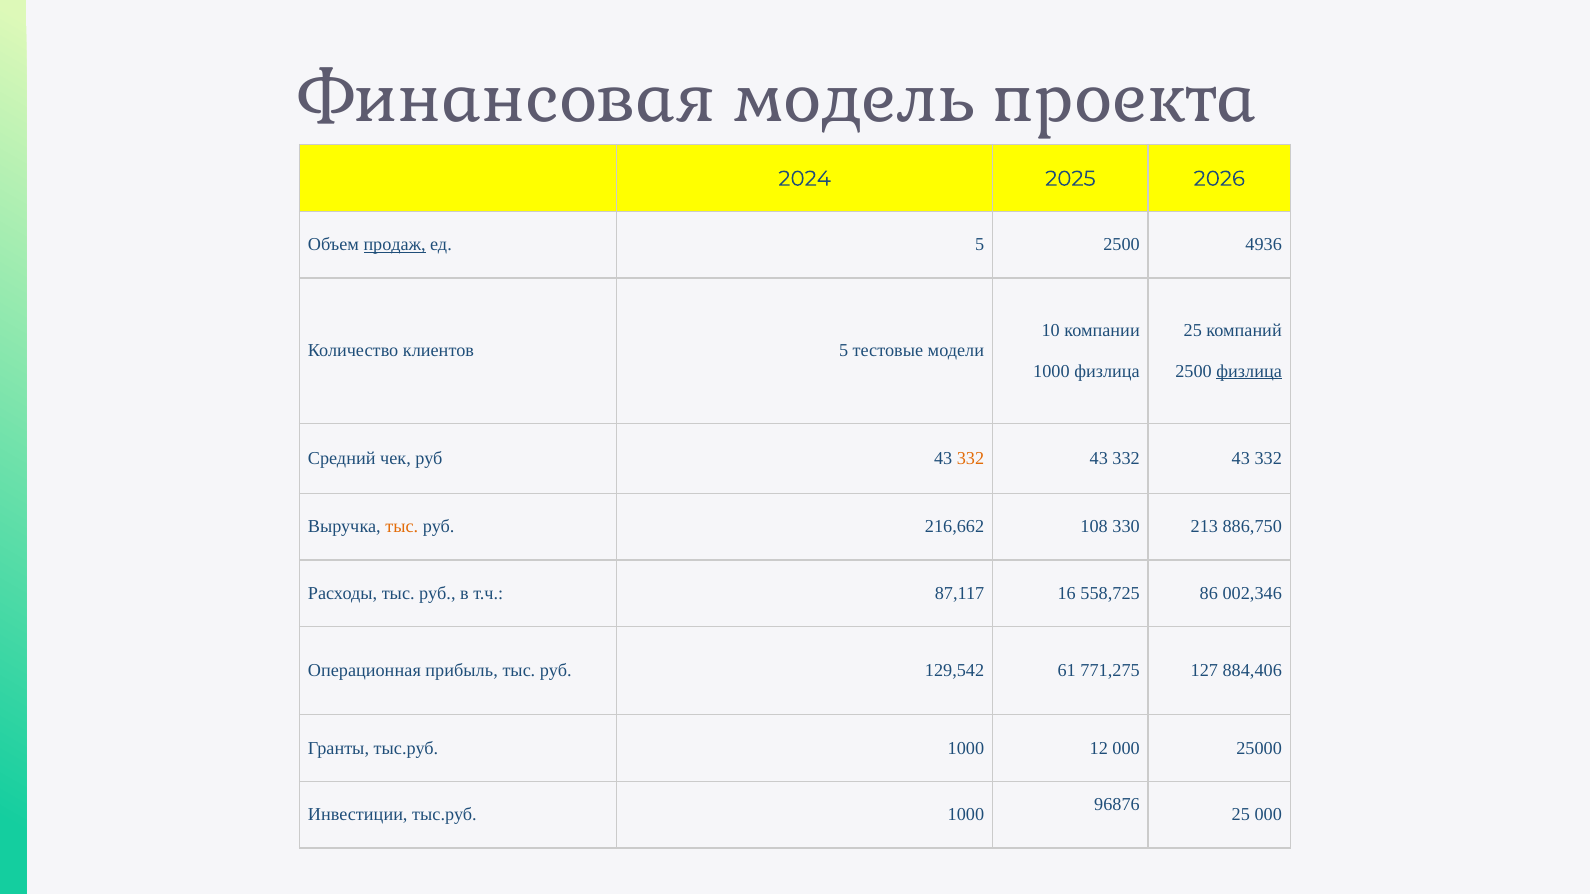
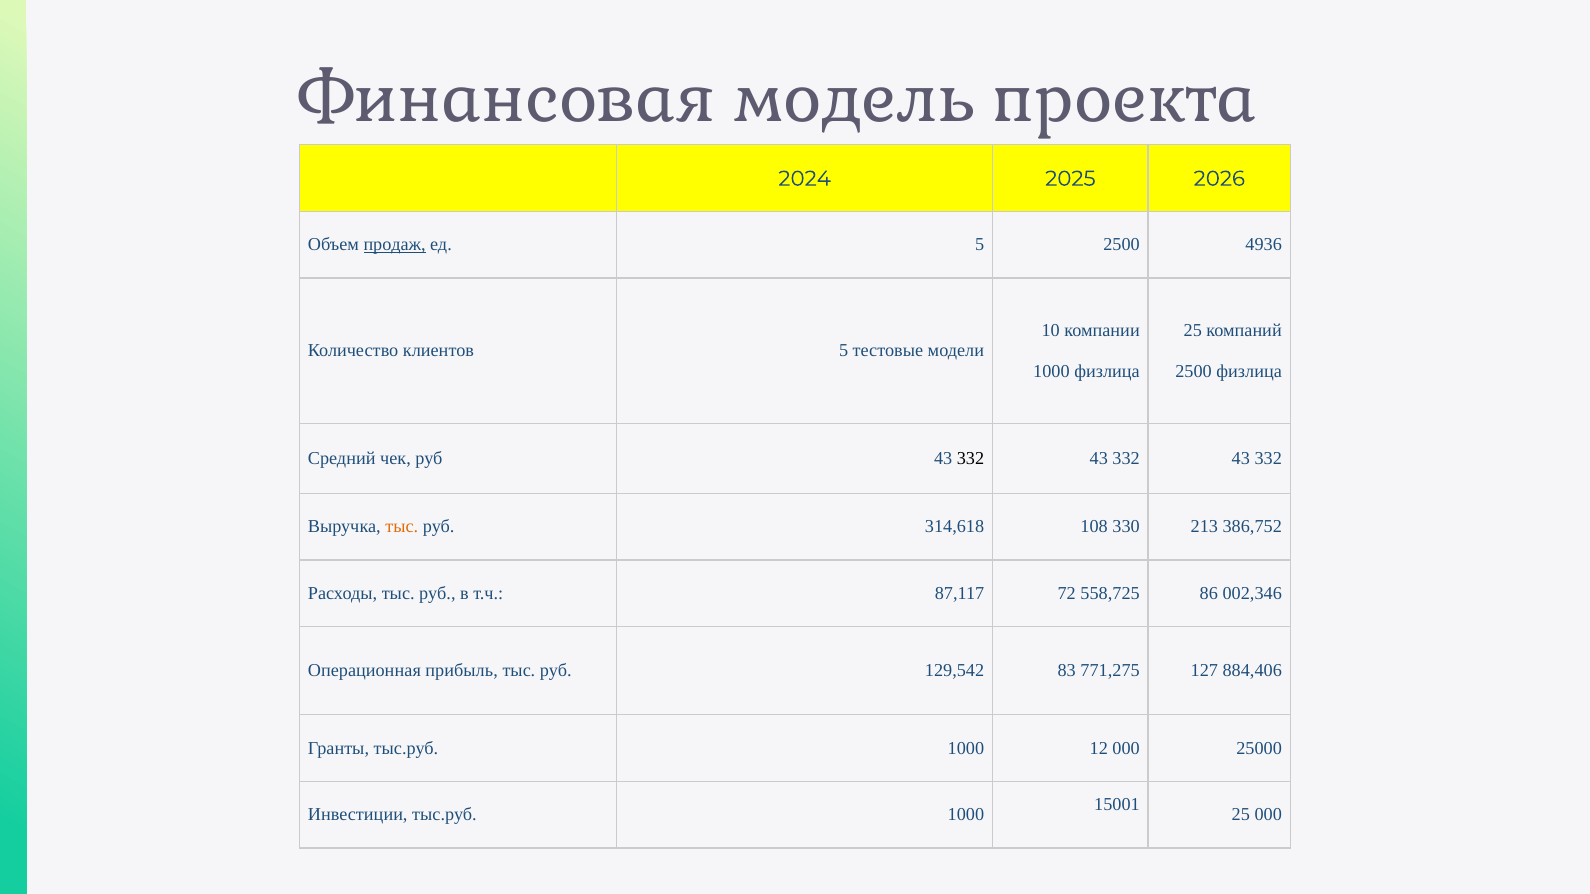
физлица at (1249, 371) underline: present -> none
332 at (971, 459) colour: orange -> black
216,662: 216,662 -> 314,618
886,750: 886,750 -> 386,752
16: 16 -> 72
61: 61 -> 83
96876: 96876 -> 15001
